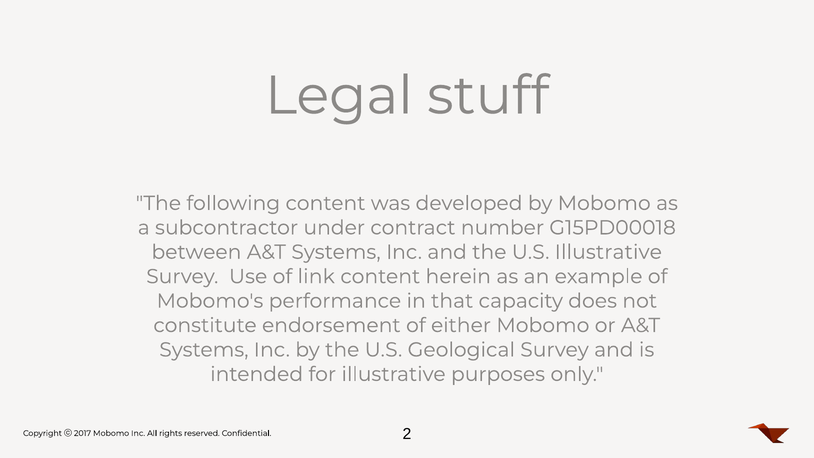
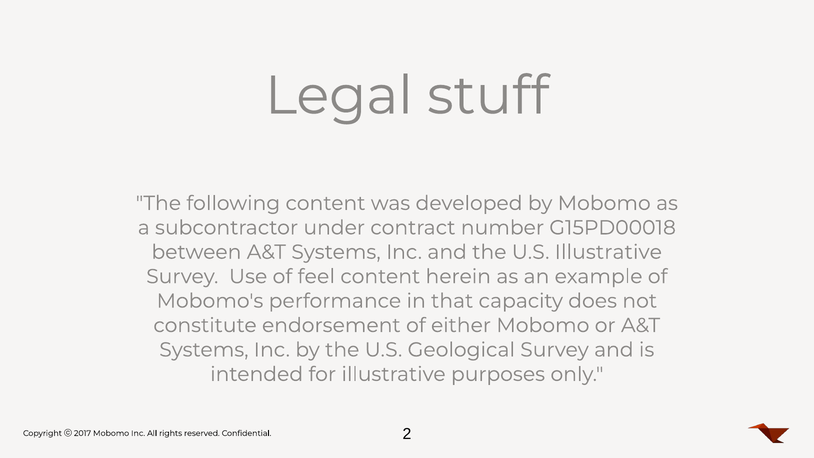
link: link -> feel
